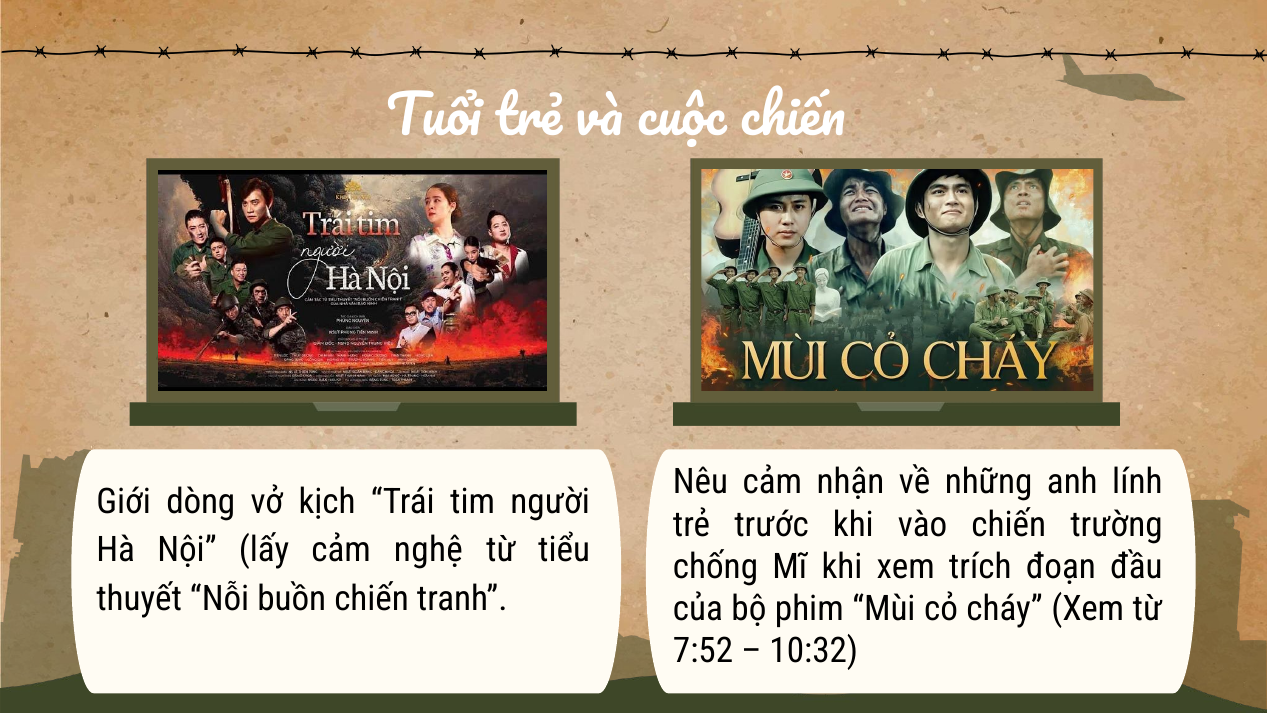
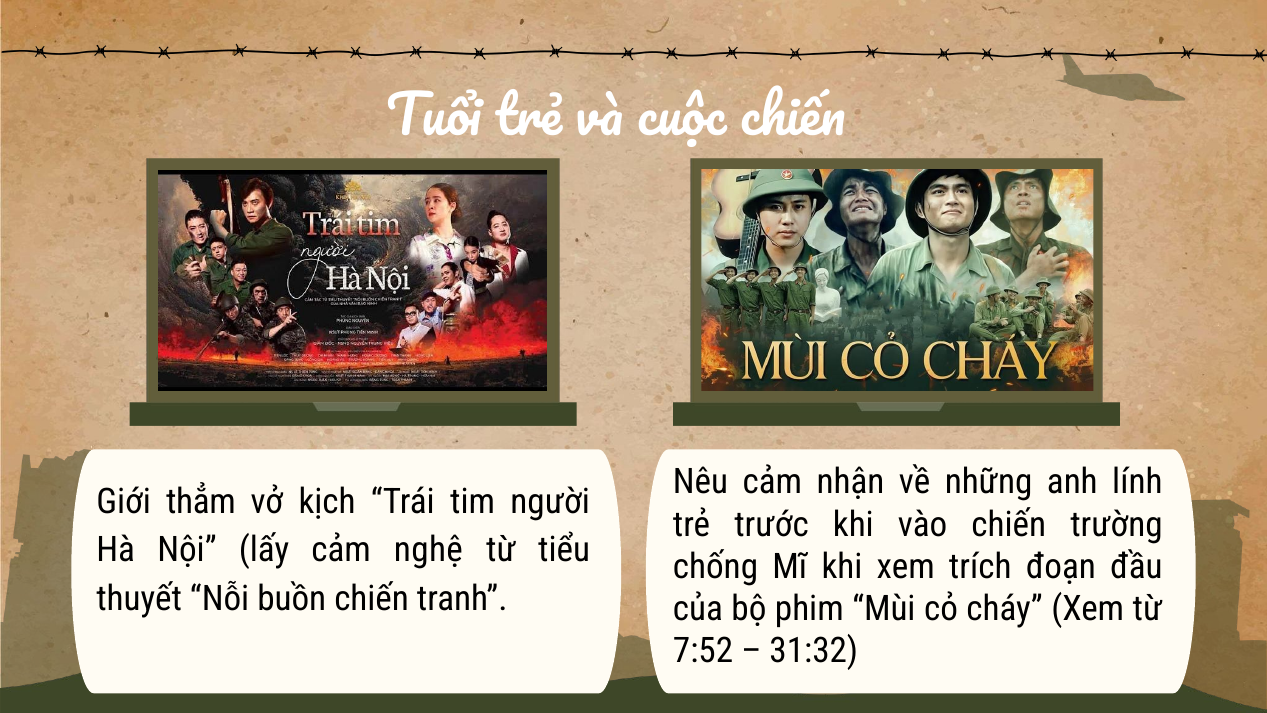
dòng: dòng -> thẳm
10:32: 10:32 -> 31:32
